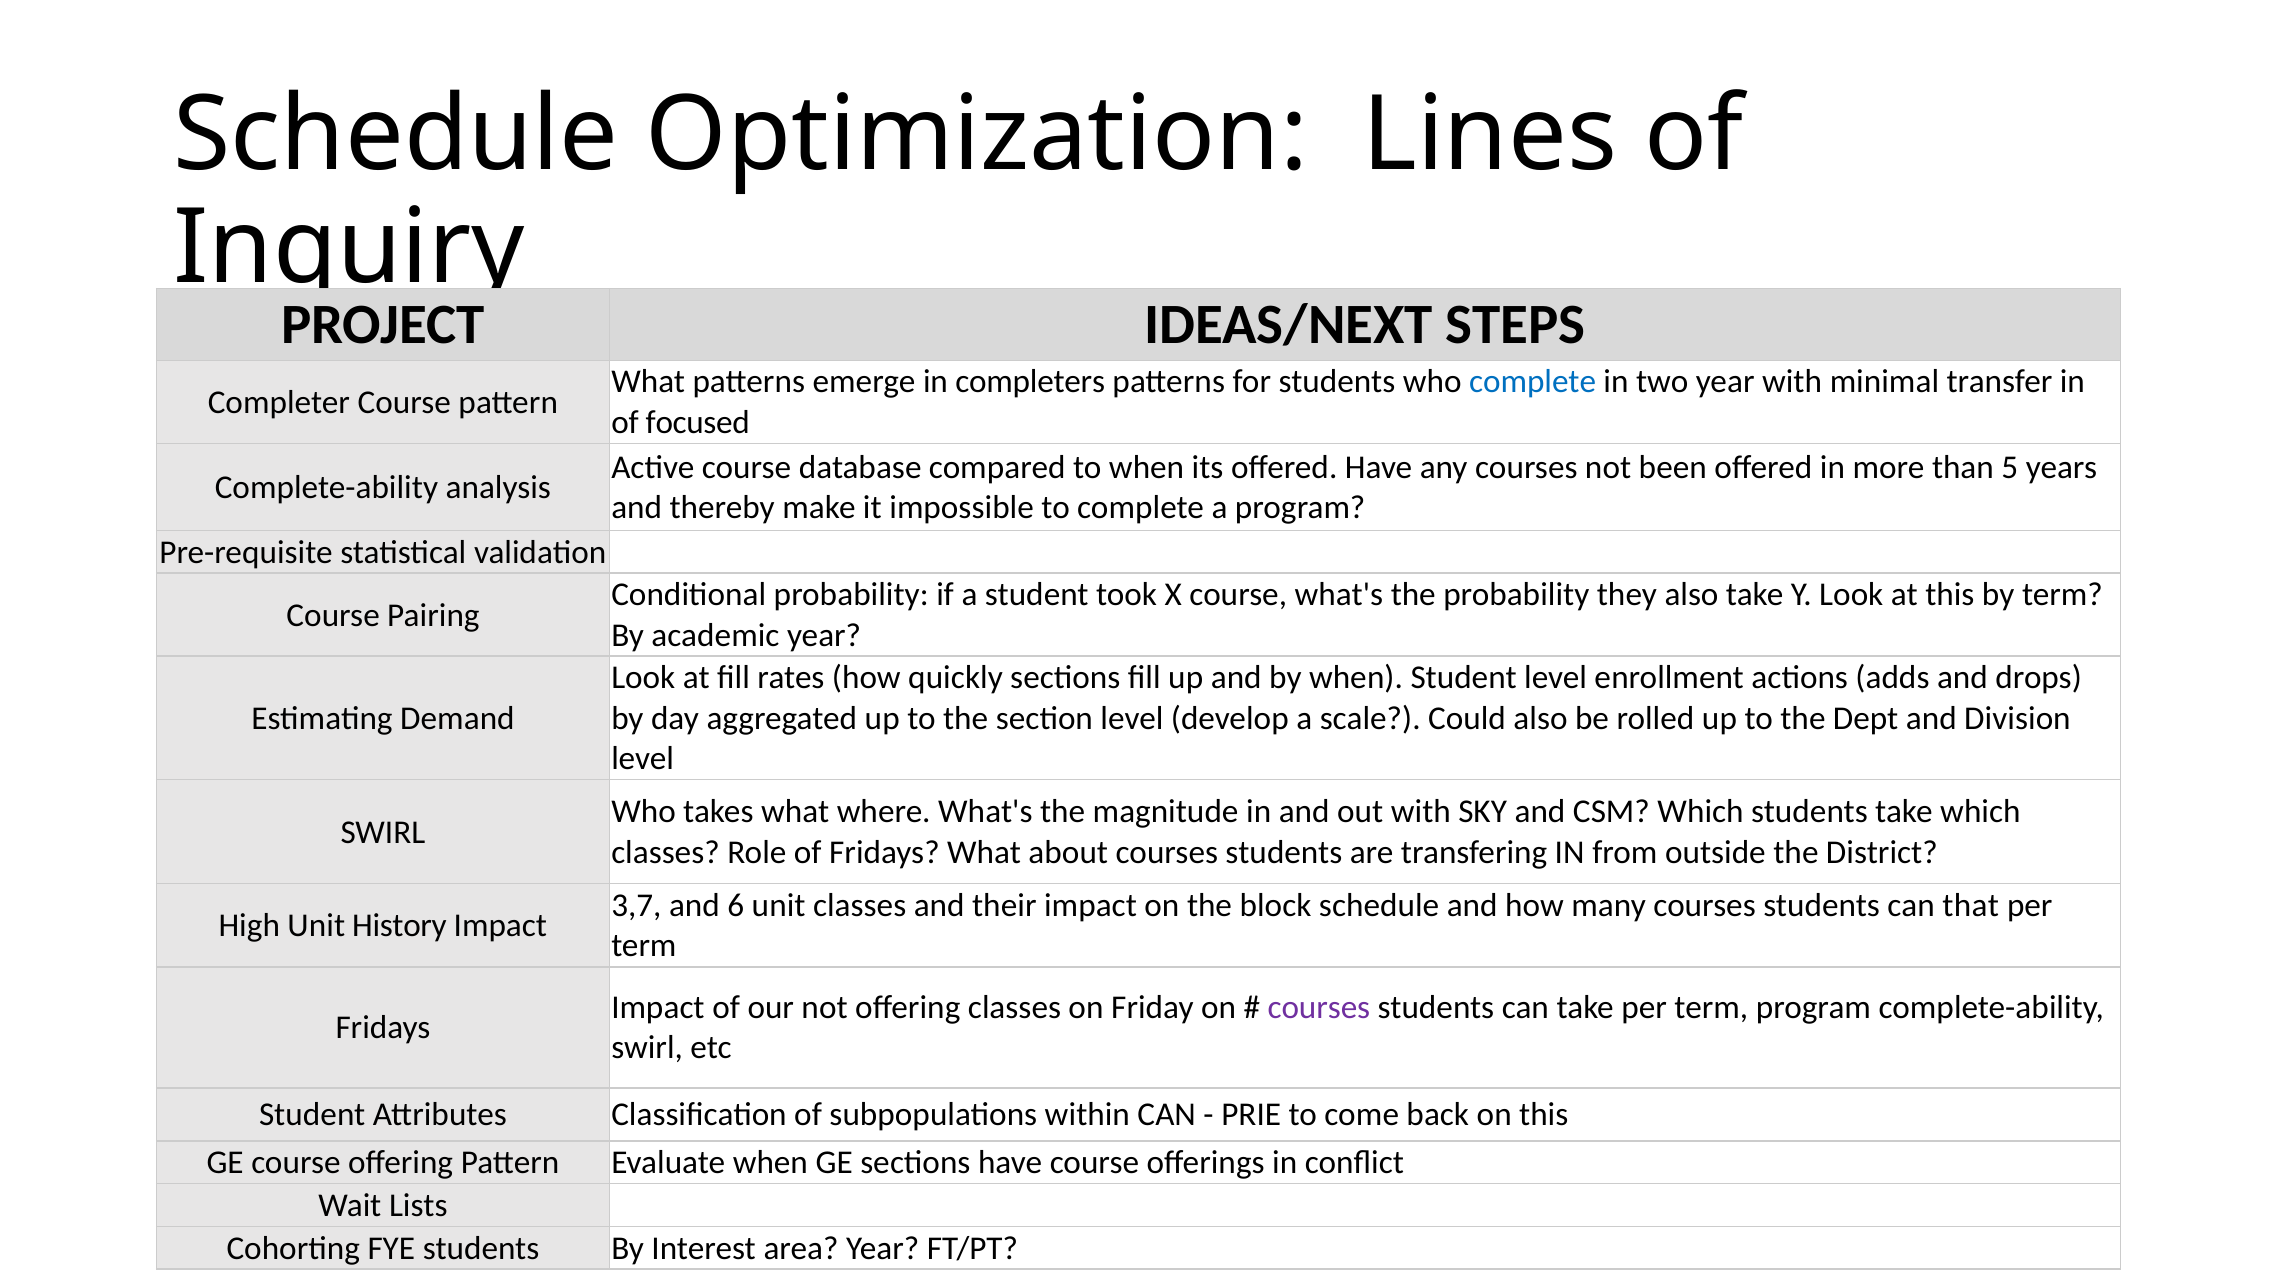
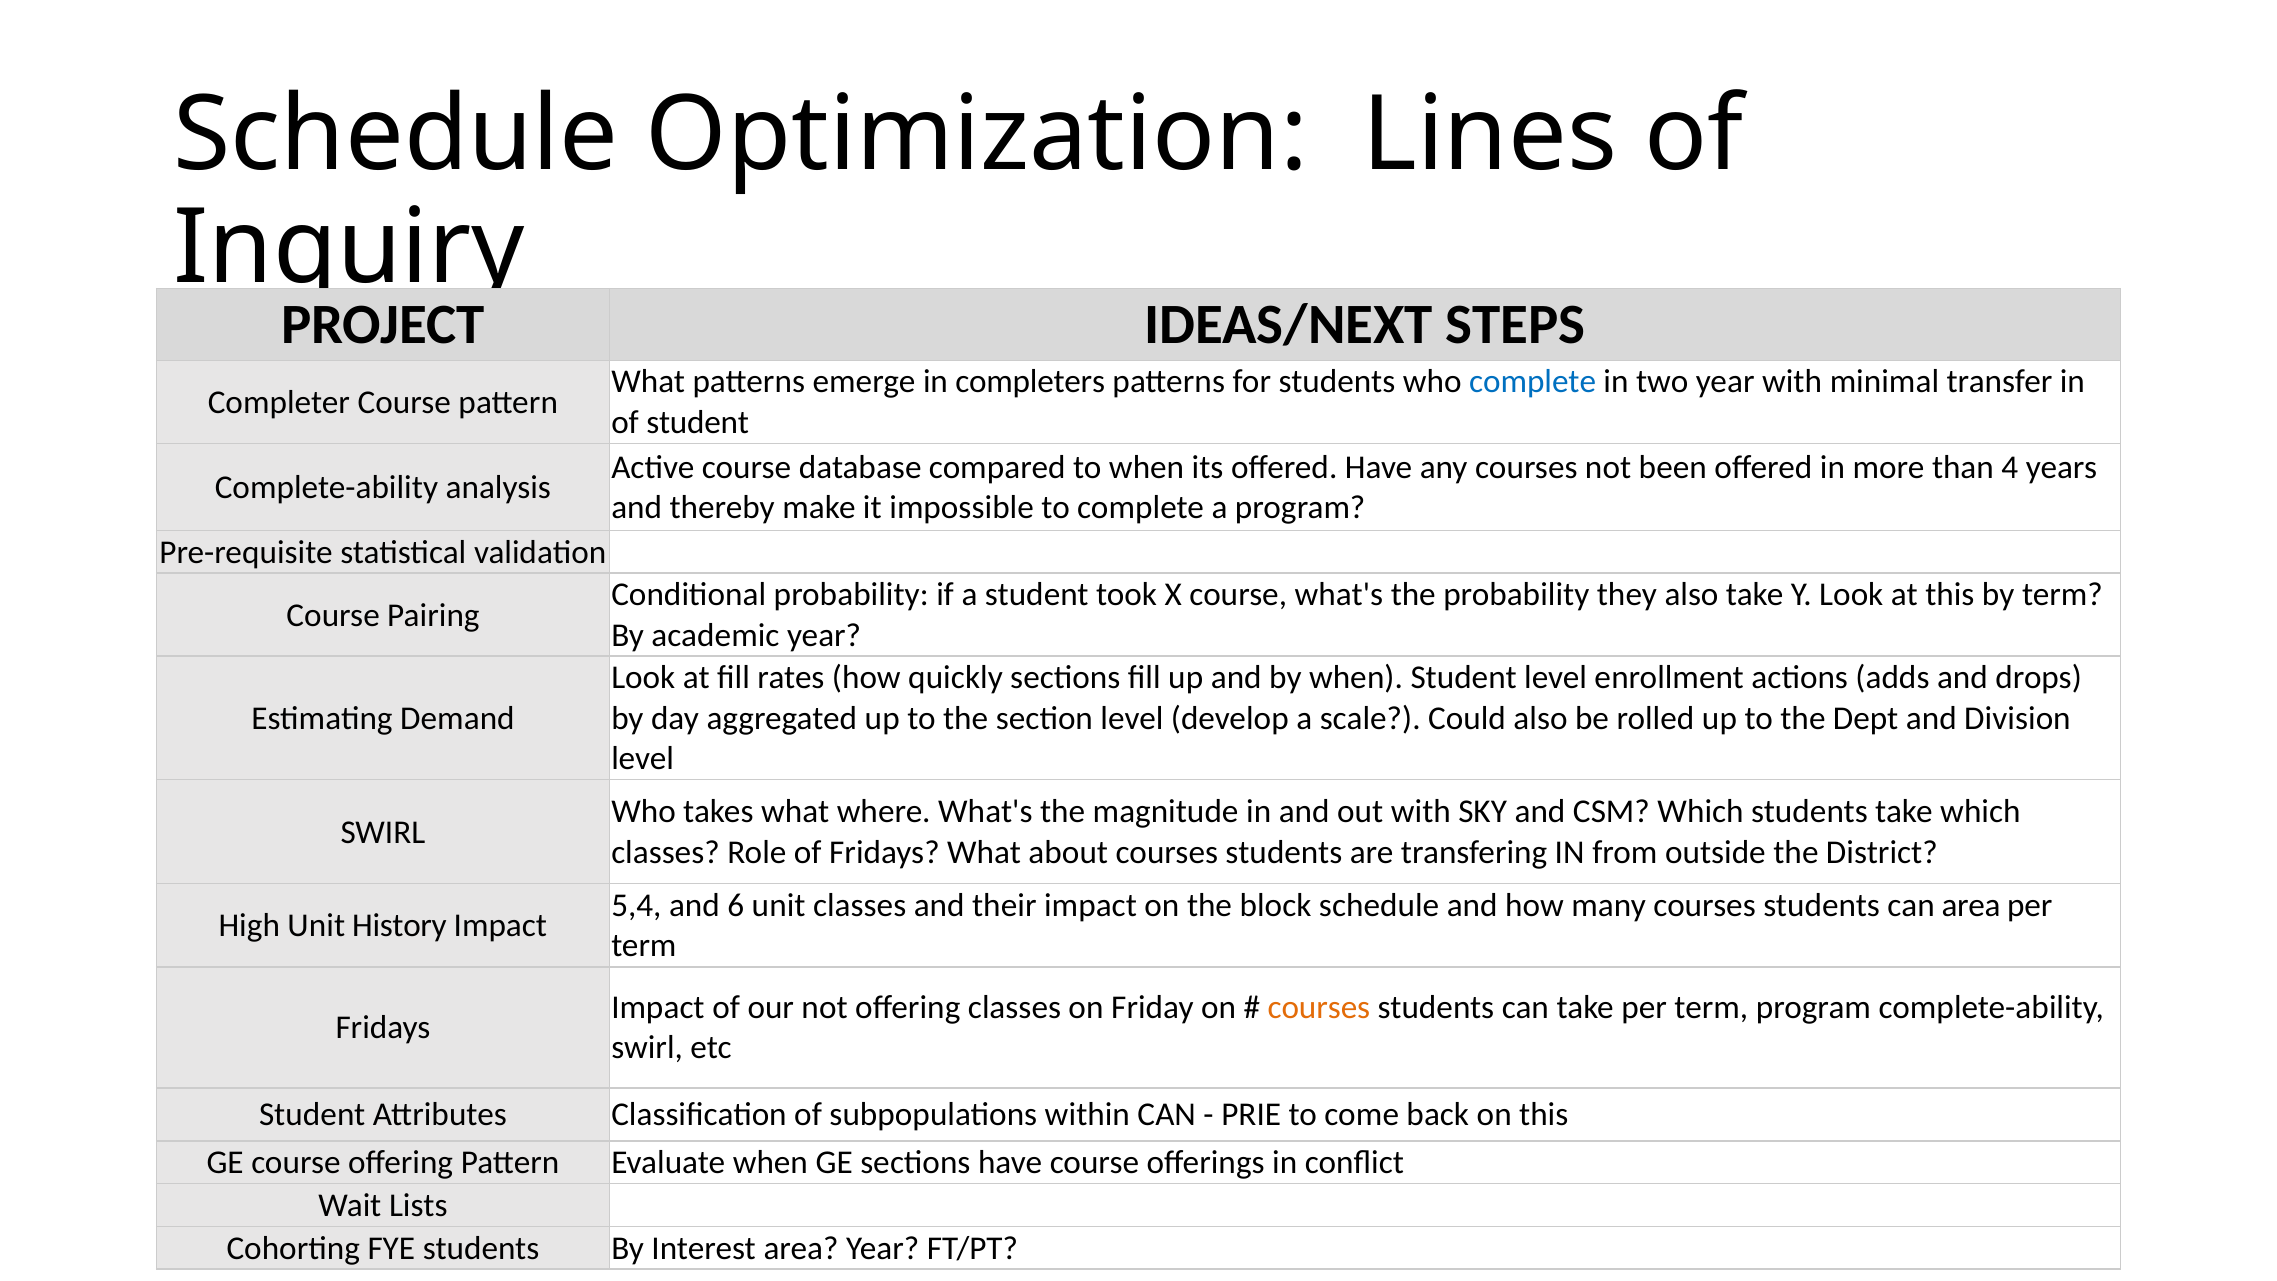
of focused: focused -> student
5: 5 -> 4
3,7: 3,7 -> 5,4
can that: that -> area
courses at (1319, 1007) colour: purple -> orange
